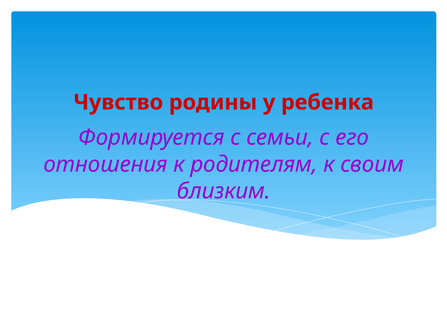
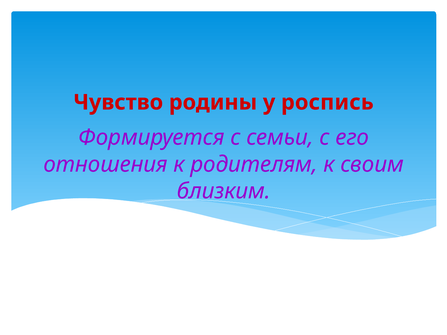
ребенка: ребенка -> роспись
